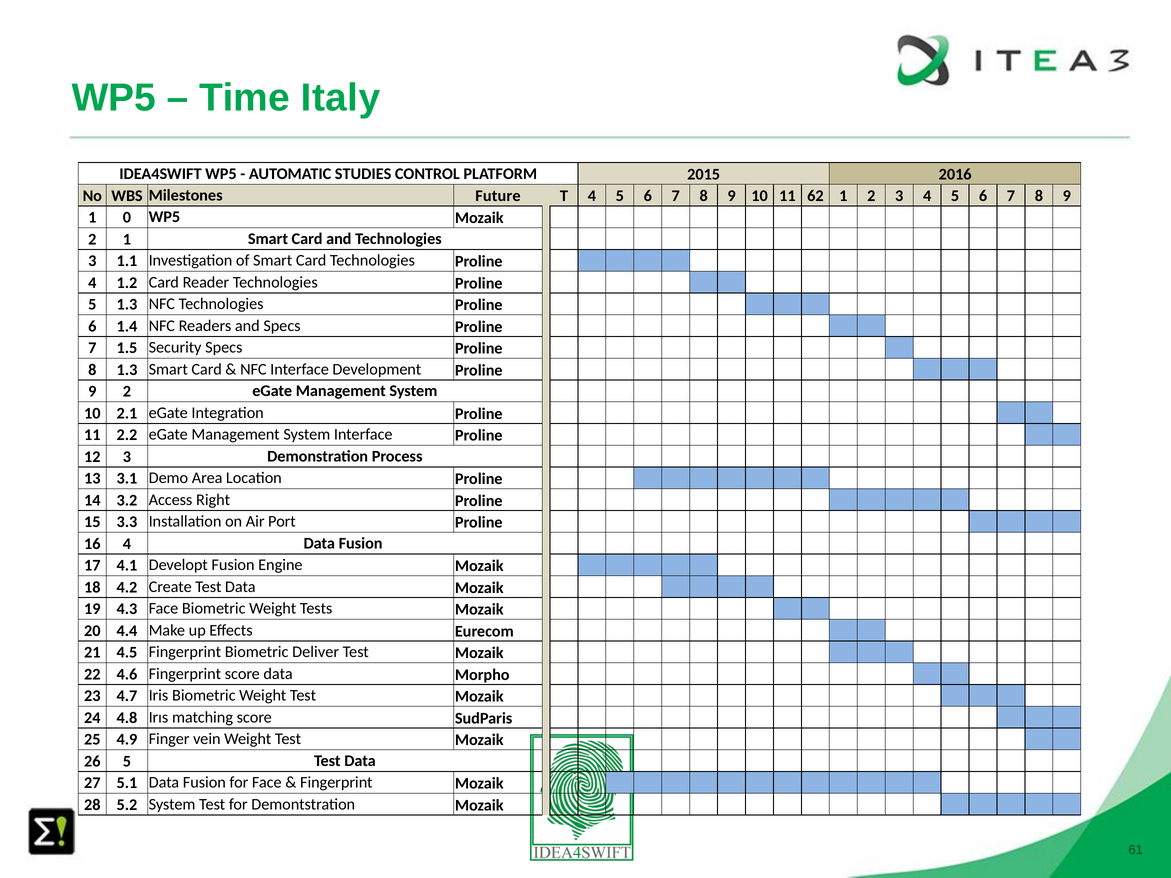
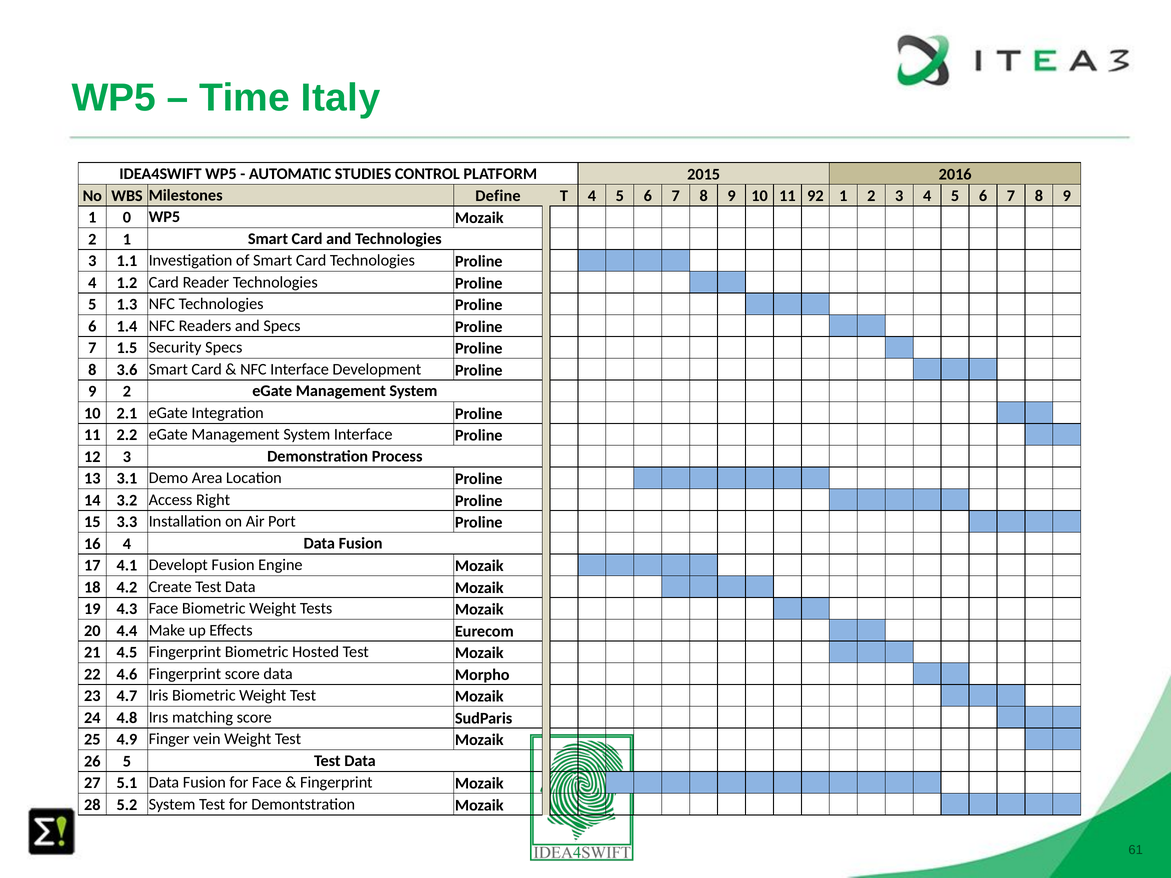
Future: Future -> Define
62: 62 -> 92
8 1.3: 1.3 -> 3.6
Deliver: Deliver -> Hosted
